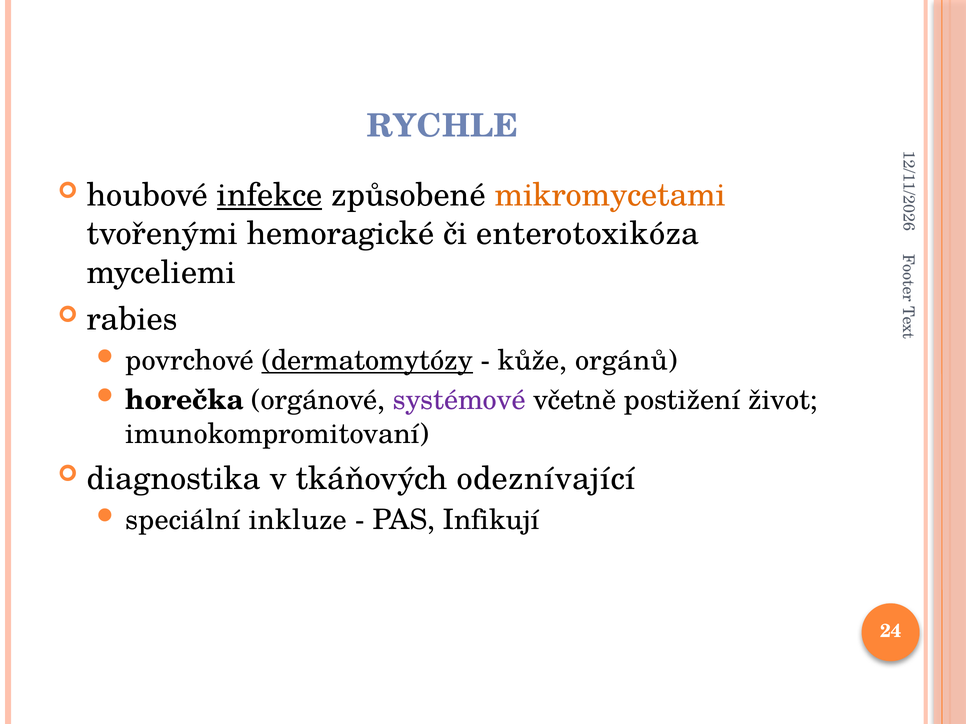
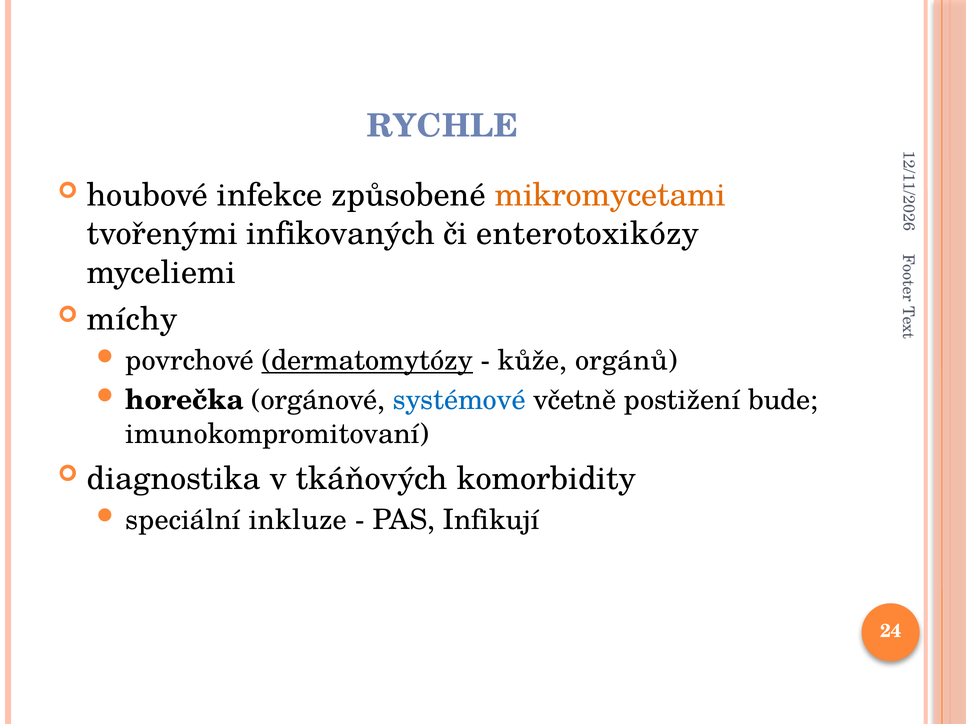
infekce underline: present -> none
hemoragické: hemoragické -> infikovaných
enterotoxikóza: enterotoxikóza -> enterotoxikózy
rabies: rabies -> míchy
systémové colour: purple -> blue
život: život -> bude
odeznívající: odeznívající -> komorbidity
